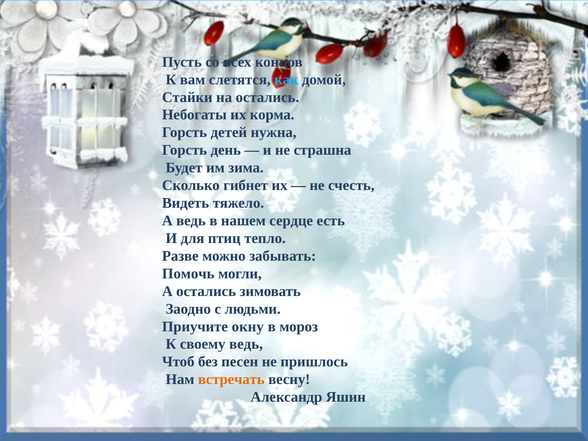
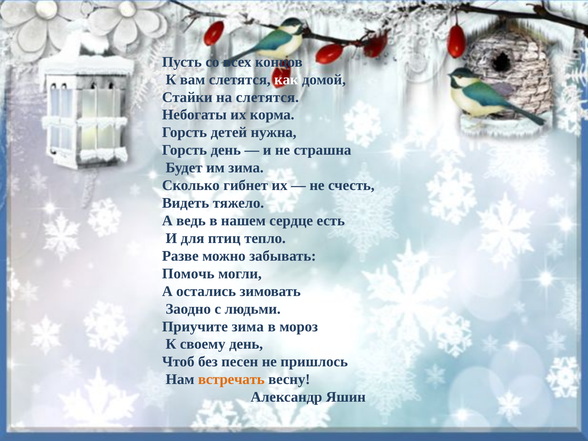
как colour: light blue -> white
на остались: остались -> слетятся
Приучите окну: окну -> зима
своему ведь: ведь -> день
